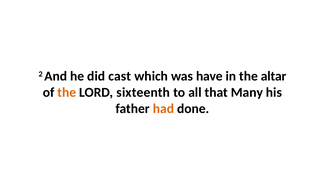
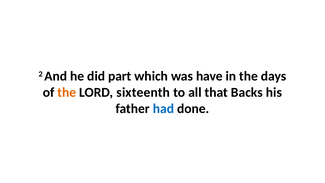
cast: cast -> part
altar: altar -> days
Many: Many -> Backs
had colour: orange -> blue
